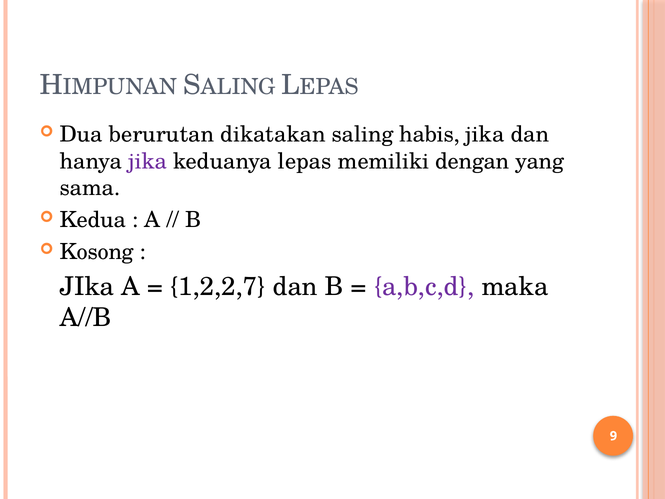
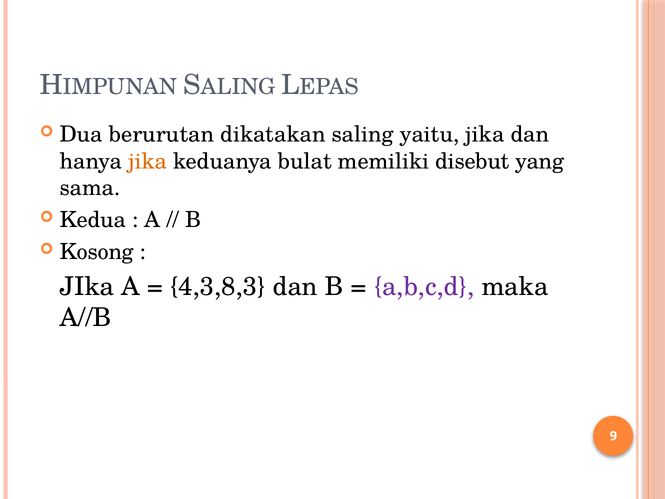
habis: habis -> yaitu
jika at (148, 161) colour: purple -> orange
lepas: lepas -> bulat
dengan: dengan -> disebut
1,2,2,7: 1,2,2,7 -> 4,3,8,3
